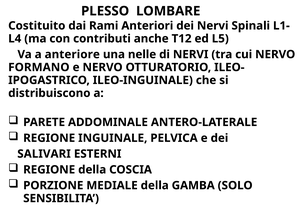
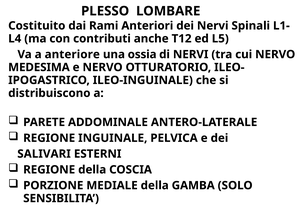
nelle: nelle -> ossia
FORMANO: FORMANO -> MEDESIMA
